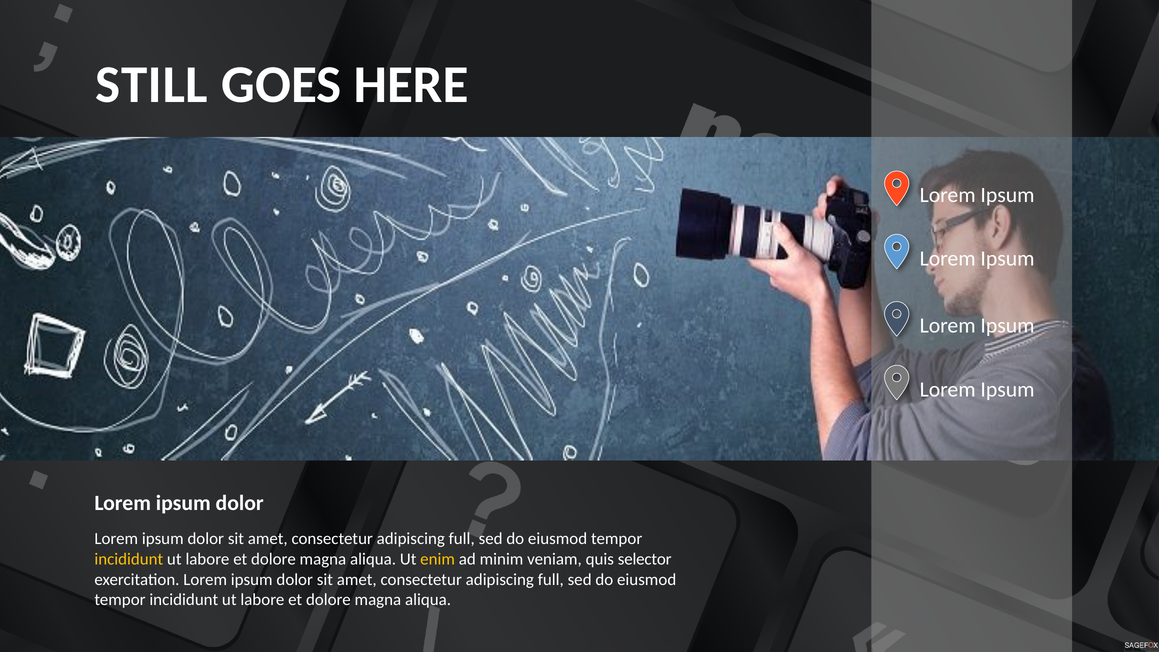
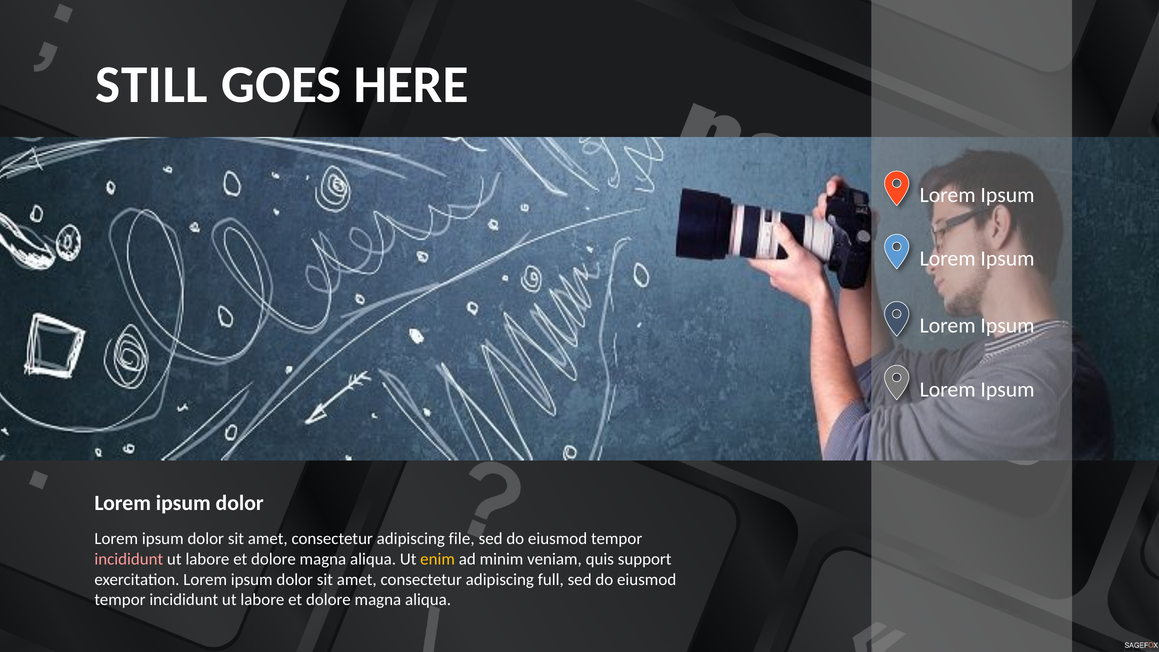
full at (462, 539): full -> file
incididunt at (129, 559) colour: yellow -> pink
selector: selector -> support
